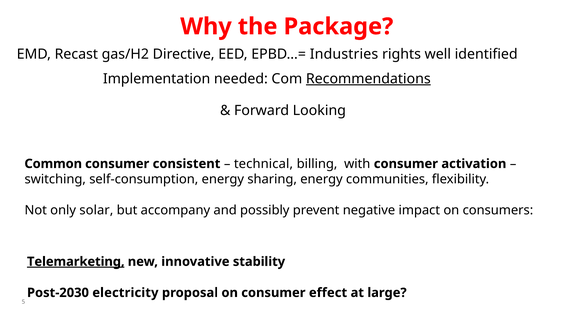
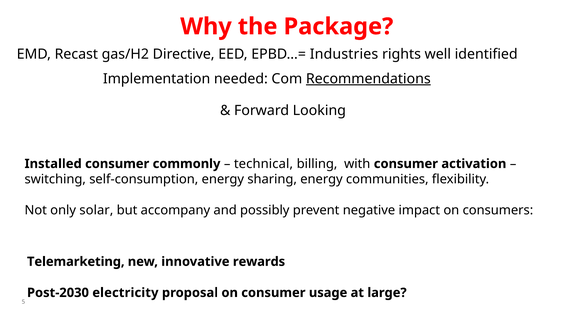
Common: Common -> Installed
consistent: consistent -> commonly
Telemarketing underline: present -> none
stability: stability -> rewards
effect: effect -> usage
